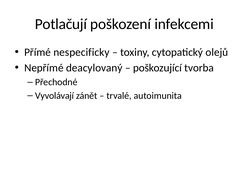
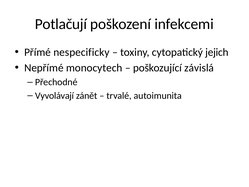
olejů: olejů -> jejich
deacylovaný: deacylovaný -> monocytech
tvorba: tvorba -> závislá
